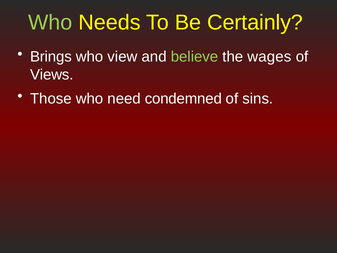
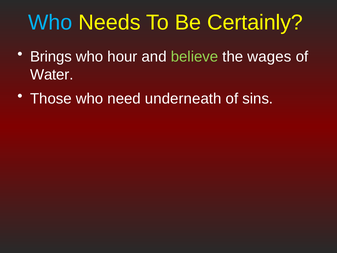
Who at (50, 23) colour: light green -> light blue
view: view -> hour
Views: Views -> Water
condemned: condemned -> underneath
